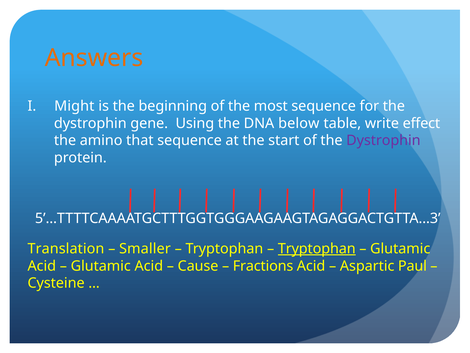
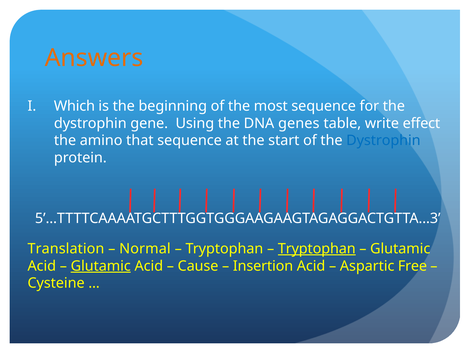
Might: Might -> Which
below: below -> genes
Dystrophin at (383, 140) colour: purple -> blue
Smaller: Smaller -> Normal
Glutamic at (101, 266) underline: none -> present
Fractions: Fractions -> Insertion
Paul: Paul -> Free
